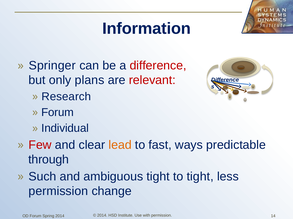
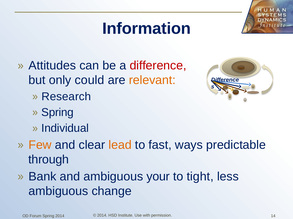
Springer: Springer -> Attitudes
plans: plans -> could
relevant colour: red -> orange
Forum at (58, 113): Forum -> Spring
Few colour: red -> orange
Such: Such -> Bank
ambiguous tight: tight -> your
permission at (58, 192): permission -> ambiguous
